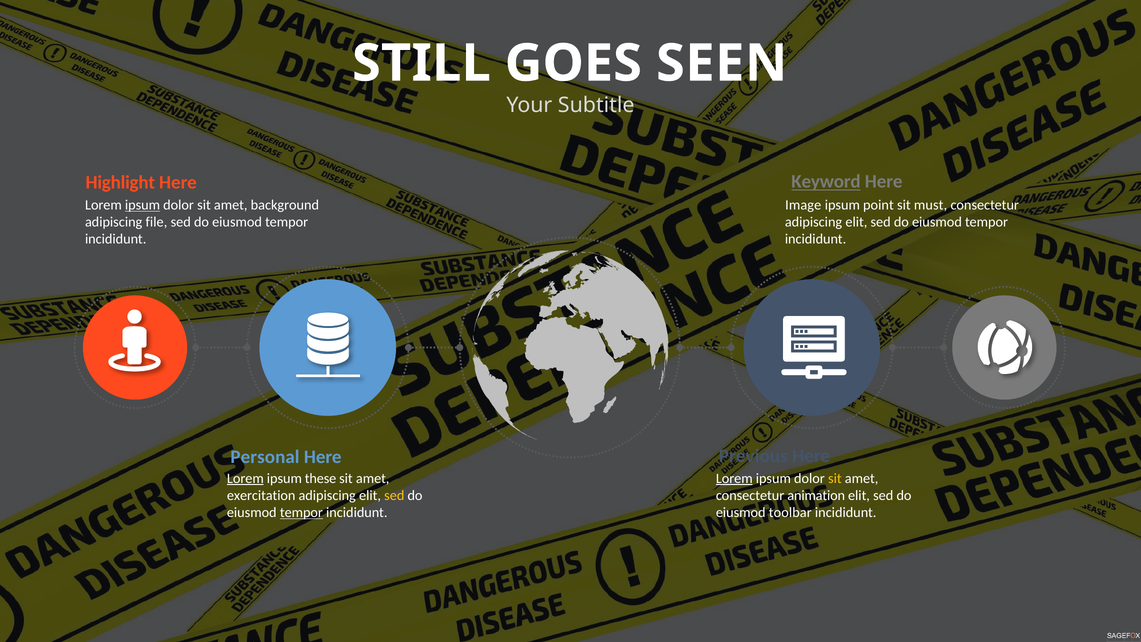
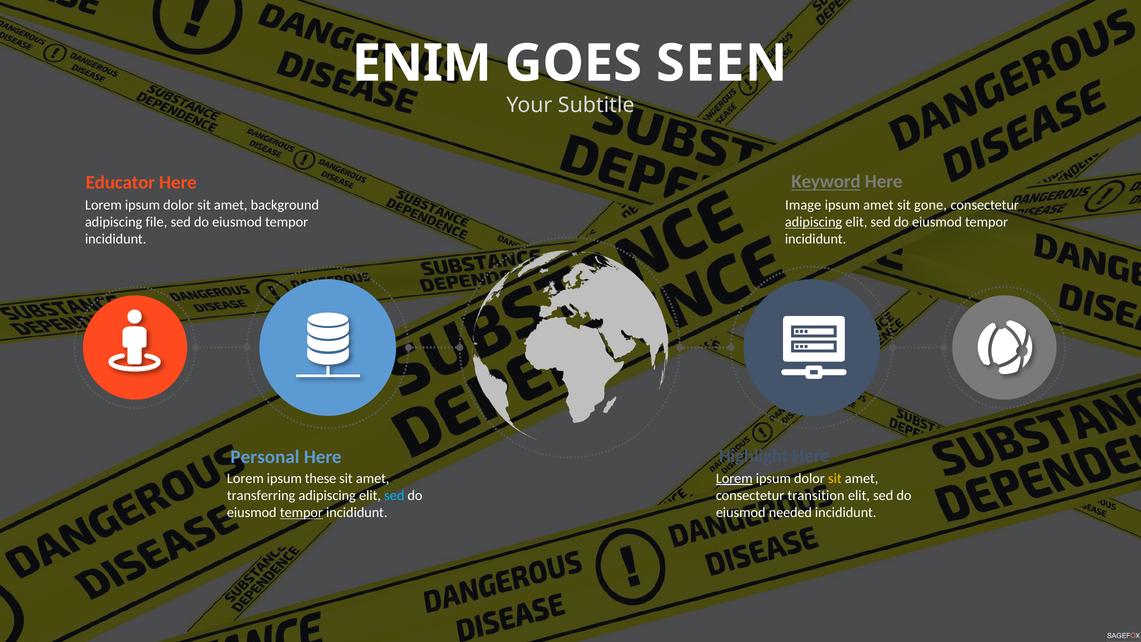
STILL: STILL -> ENIM
Highlight: Highlight -> Educator
ipsum at (142, 205) underline: present -> none
ipsum point: point -> amet
must: must -> gone
adipiscing at (814, 222) underline: none -> present
Previous: Previous -> Highlight
Lorem at (245, 478) underline: present -> none
exercitation: exercitation -> transferring
sed at (394, 495) colour: yellow -> light blue
animation: animation -> transition
toolbar: toolbar -> needed
